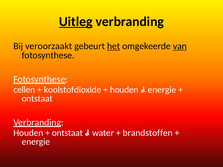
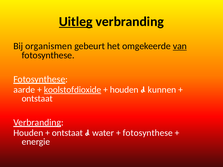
veroorzaakt: veroorzaakt -> organismen
het underline: present -> none
cellen: cellen -> aarde
koolstofdioxide underline: none -> present
energie at (162, 90): energie -> kunnen
brandstoffen at (148, 133): brandstoffen -> fotosynthese
